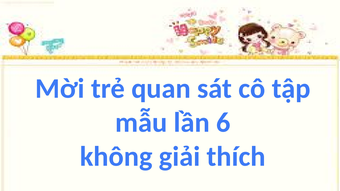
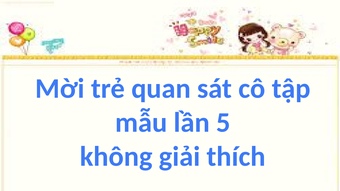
6: 6 -> 5
